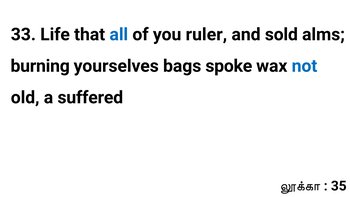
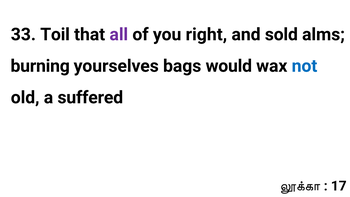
Life: Life -> Toil
all colour: blue -> purple
ruler: ruler -> right
spoke: spoke -> would
35: 35 -> 17
